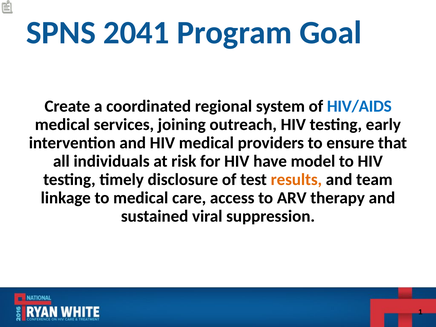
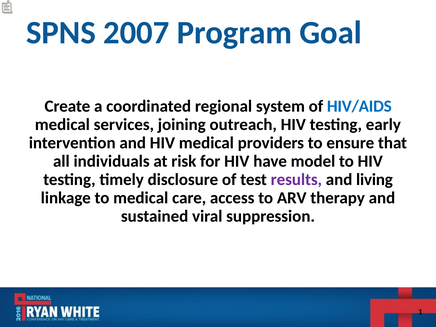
2041: 2041 -> 2007
results colour: orange -> purple
team: team -> living
